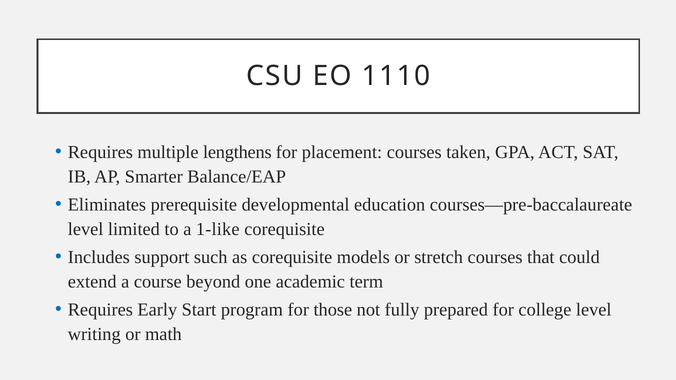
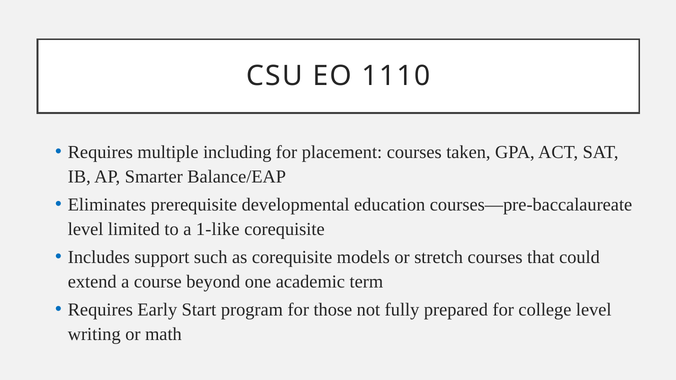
lengthens: lengthens -> including
